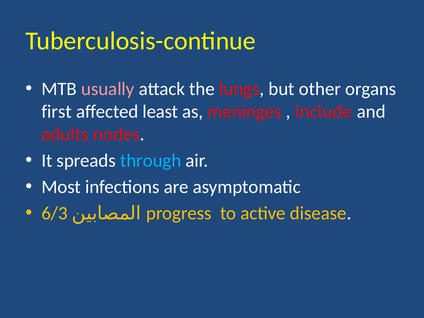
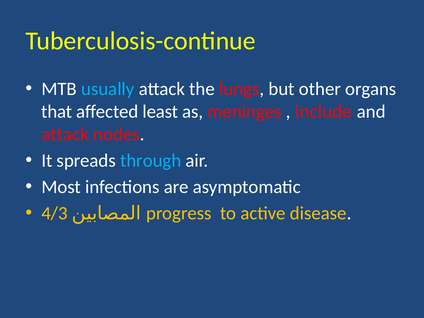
usually colour: pink -> light blue
first: first -> that
adults at (65, 134): adults -> attack
6/3: 6/3 -> 4/3
